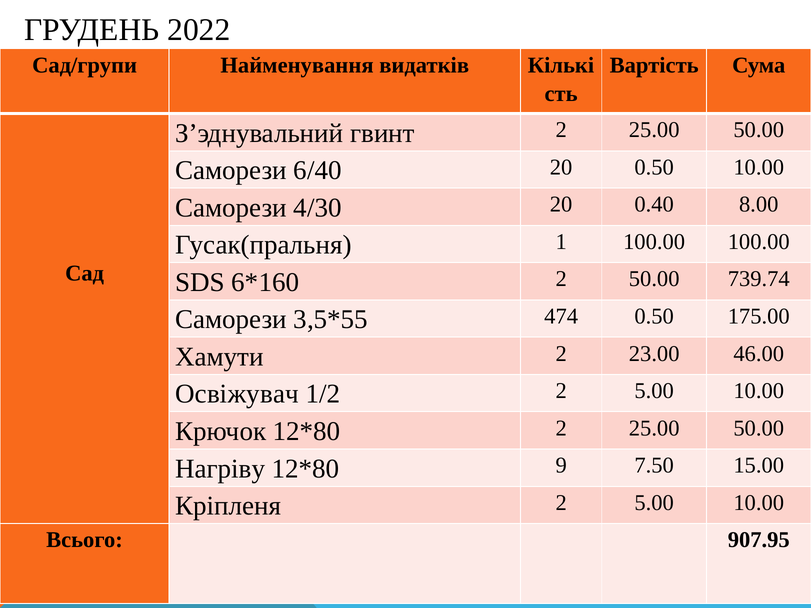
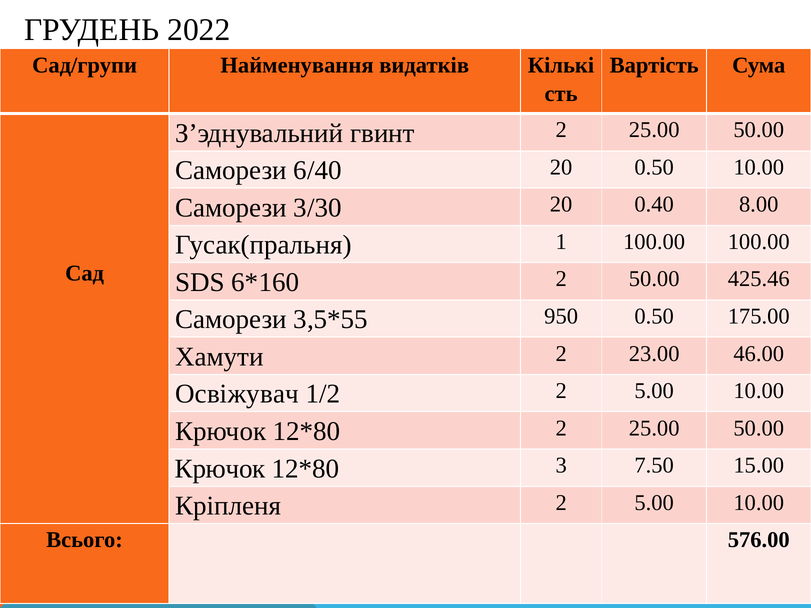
4/30: 4/30 -> 3/30
739.74: 739.74 -> 425.46
474: 474 -> 950
Нагріву at (220, 469): Нагріву -> Крючок
9: 9 -> 3
907.95: 907.95 -> 576.00
